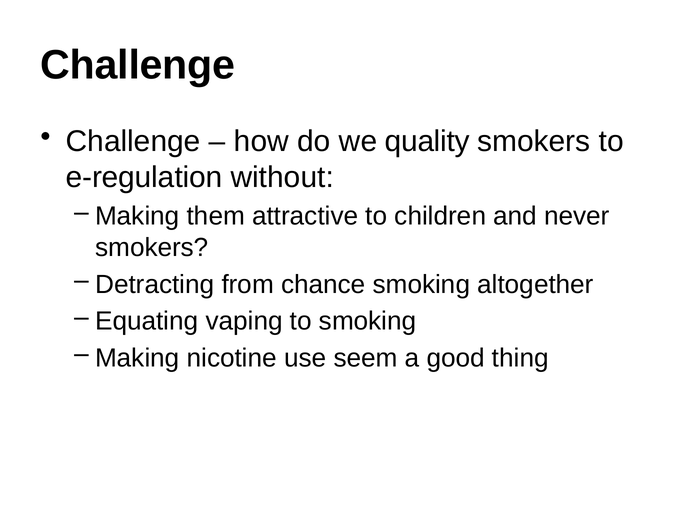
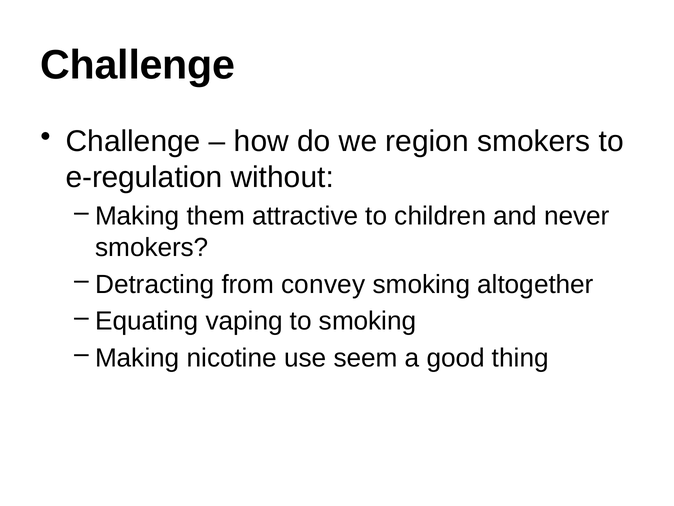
quality: quality -> region
chance: chance -> convey
